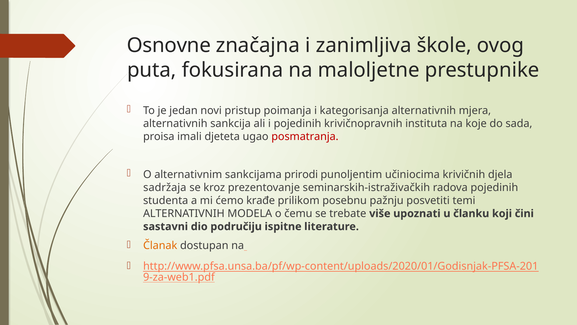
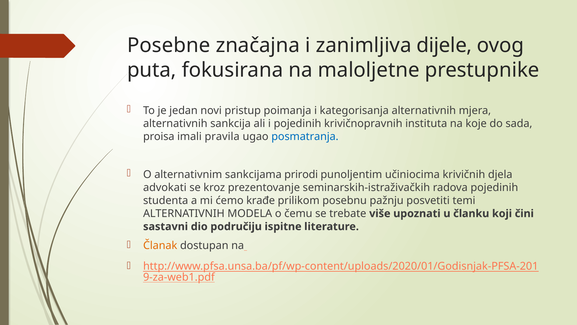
Osnovne: Osnovne -> Posebne
škole: škole -> dijele
djeteta: djeteta -> pravila
posmatranja colour: red -> blue
sadržaja: sadržaja -> advokati
